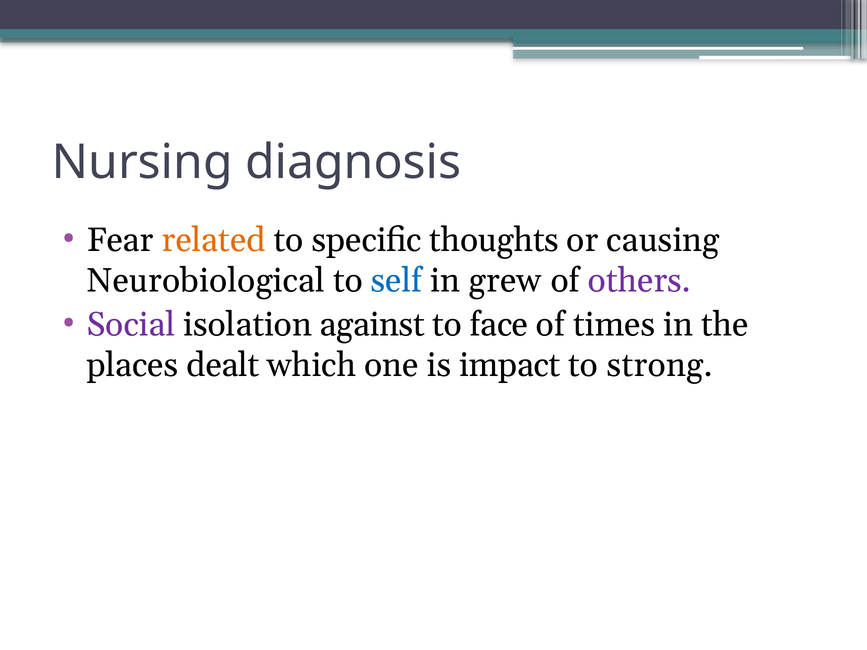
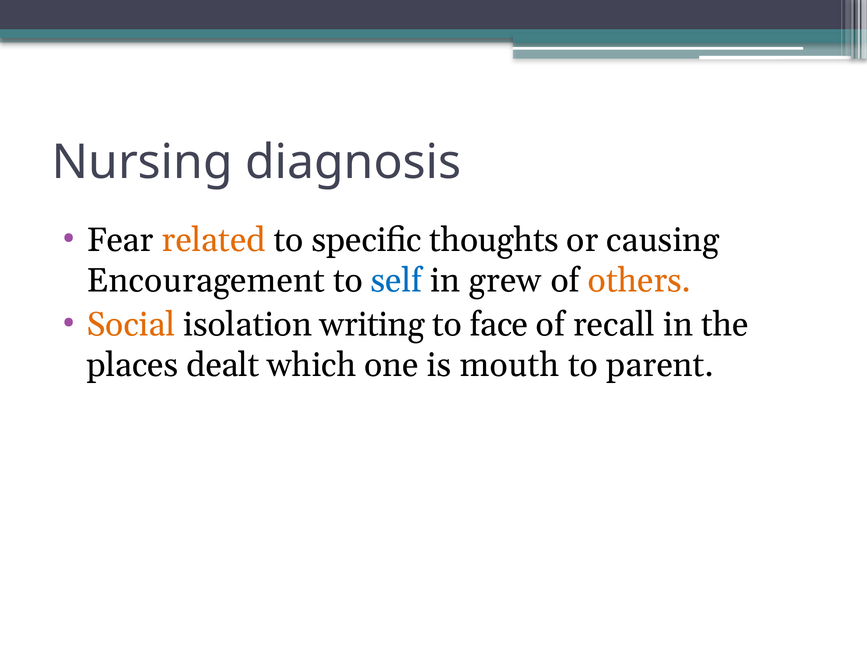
Neurobiological: Neurobiological -> Encouragement
others colour: purple -> orange
Social colour: purple -> orange
against: against -> writing
times: times -> recall
impact: impact -> mouth
strong: strong -> parent
